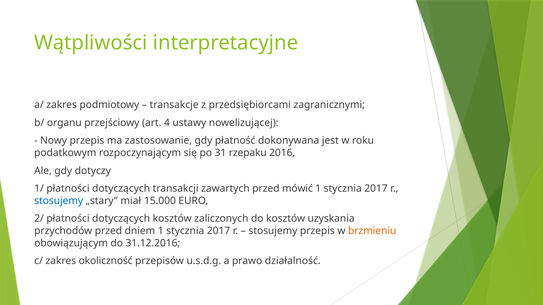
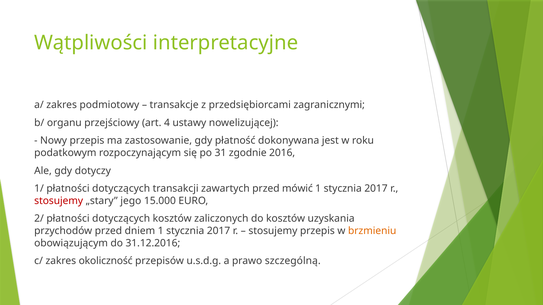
rzepaku: rzepaku -> zgodnie
stosujemy at (59, 201) colour: blue -> red
miał: miał -> jego
działalność: działalność -> szczególną
